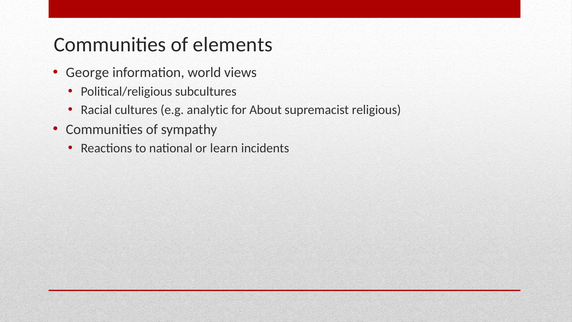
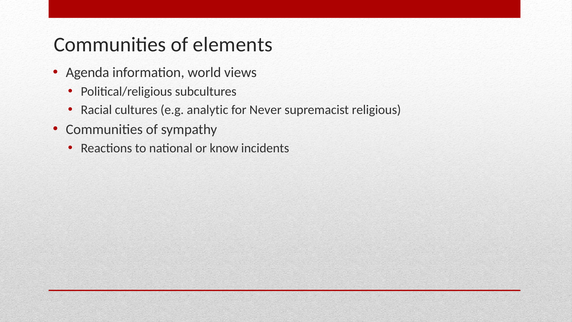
George: George -> Agenda
About: About -> Never
learn: learn -> know
